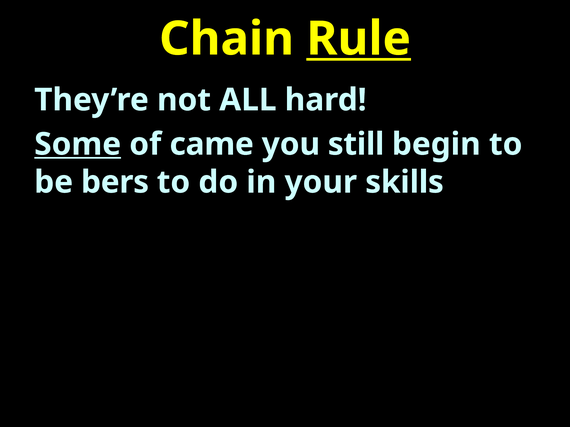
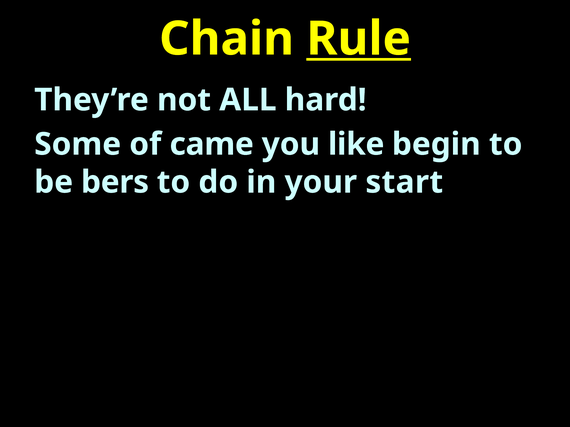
Some underline: present -> none
still: still -> like
skills: skills -> start
